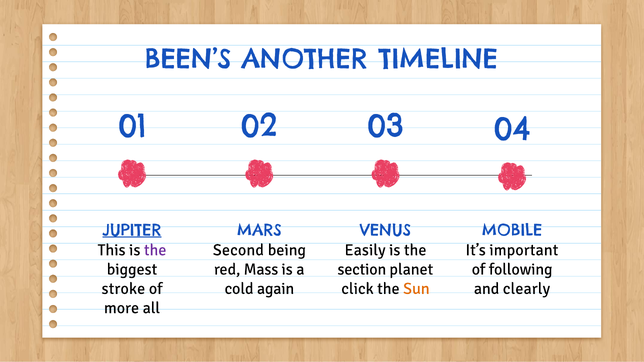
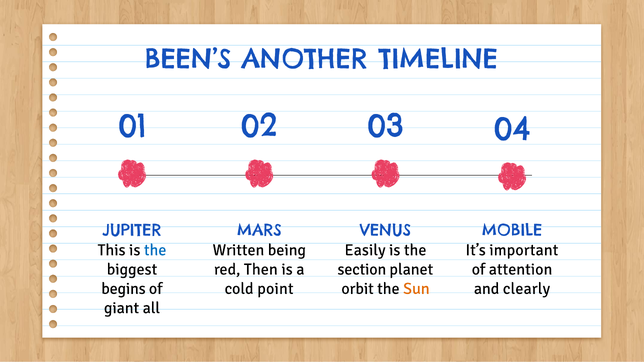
JUPITER underline: present -> none
the at (155, 250) colour: purple -> blue
Second: Second -> Written
Mass: Mass -> Then
following: following -> attention
stroke: stroke -> begins
again: again -> point
click: click -> orbit
more: more -> giant
